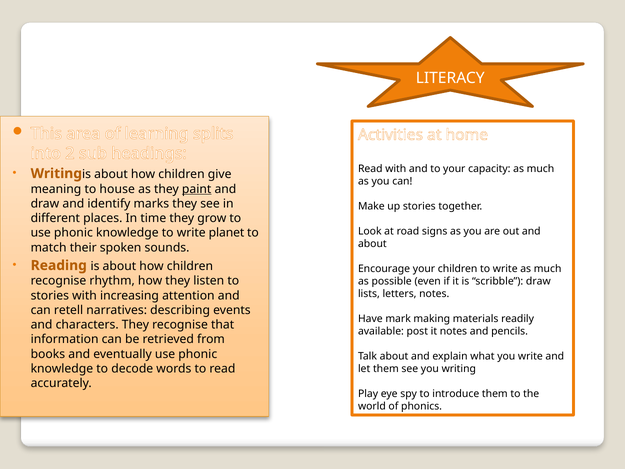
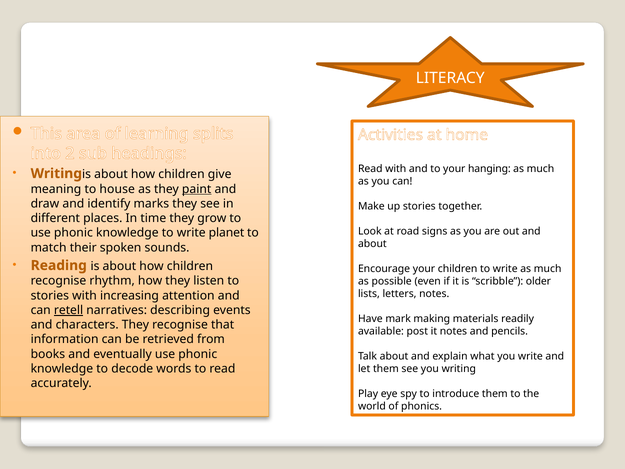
capacity: capacity -> hanging
scribble draw: draw -> older
retell underline: none -> present
